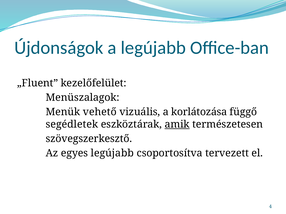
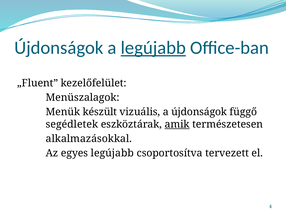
legújabb at (153, 48) underline: none -> present
vehető: vehető -> készült
a korlátozása: korlátozása -> újdonságok
szövegszerkesztő: szövegszerkesztő -> alkalmazásokkal
